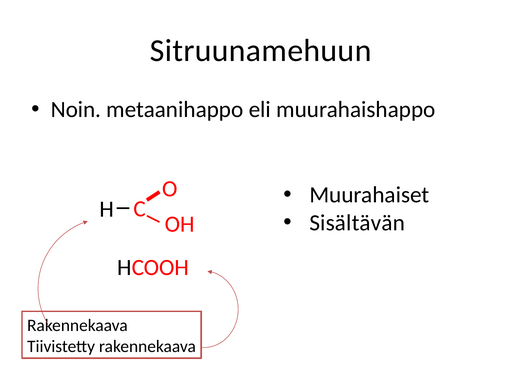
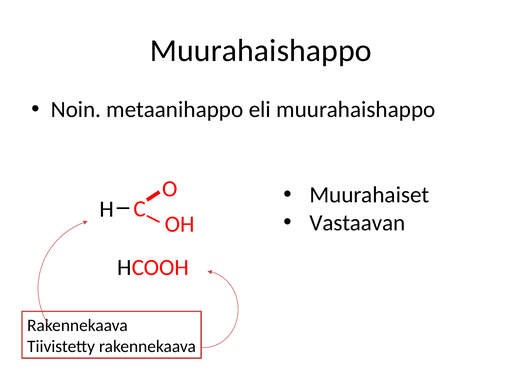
Sitruunamehuun at (261, 51): Sitruunamehuun -> Muurahaishappo
Sisältävän: Sisältävän -> Vastaavan
